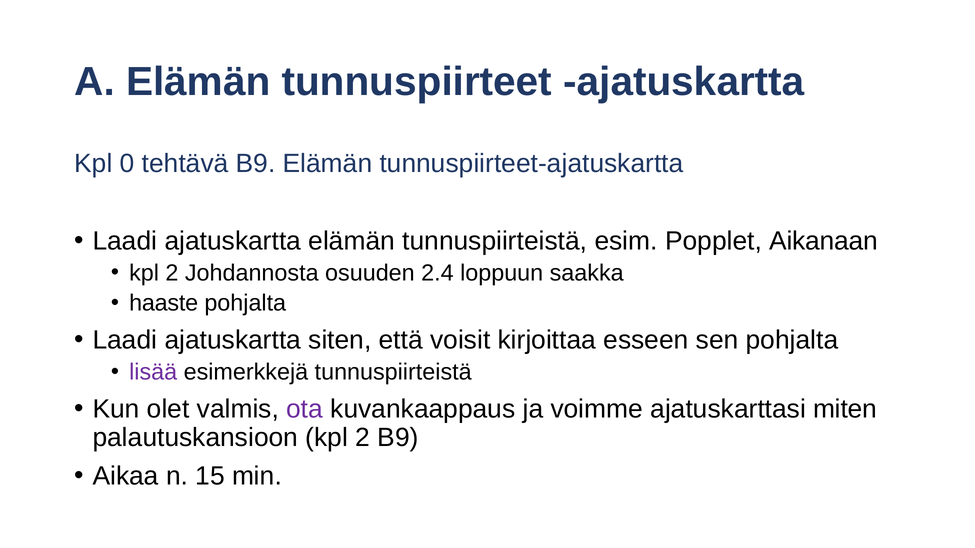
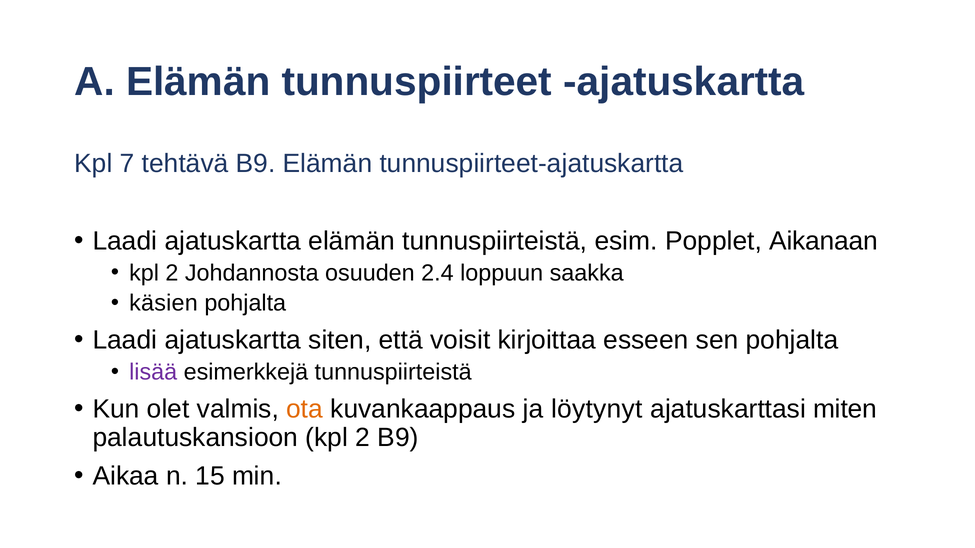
0: 0 -> 7
haaste: haaste -> käsien
ota colour: purple -> orange
voimme: voimme -> löytynyt
